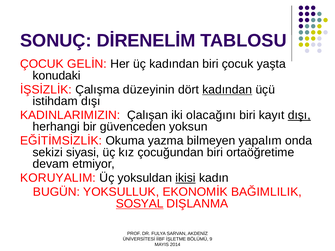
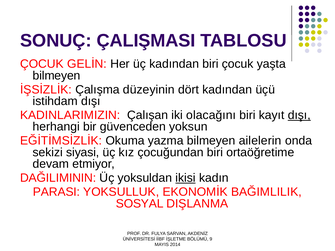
DİRENELİM: DİRENELİM -> ÇALIŞMASI
konudaki at (57, 76): konudaki -> bilmeyen
kadından at (227, 90) underline: present -> none
yapalım: yapalım -> ailelerin
KORUYALIM: KORUYALIM -> DAĞILIMININ
BUGÜN: BUGÜN -> PARASI
SOSYAL underline: present -> none
